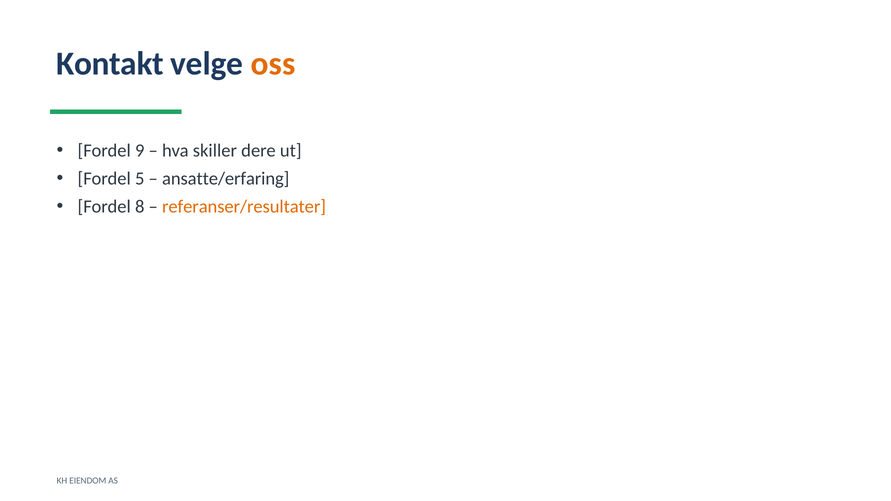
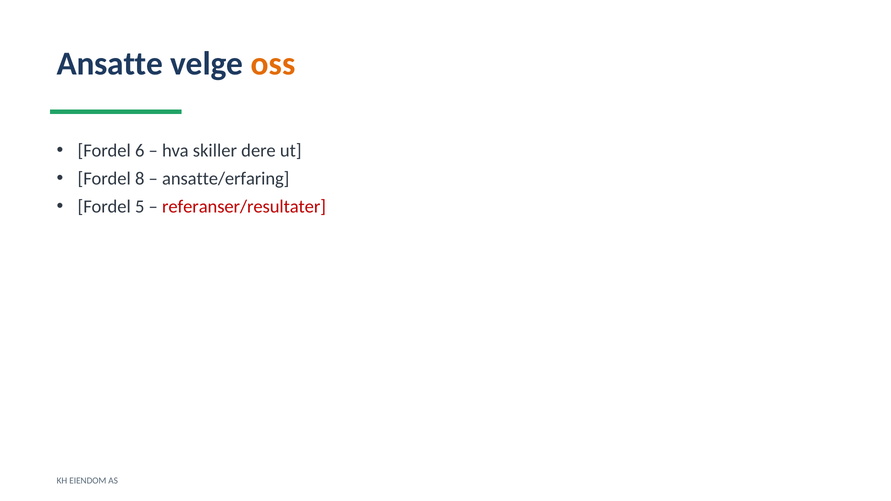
Kontakt: Kontakt -> Ansatte
9: 9 -> 6
5: 5 -> 8
8: 8 -> 5
referanser/resultater colour: orange -> red
